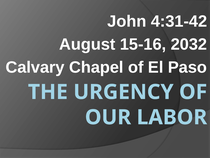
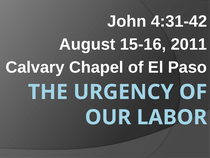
2032: 2032 -> 2011
